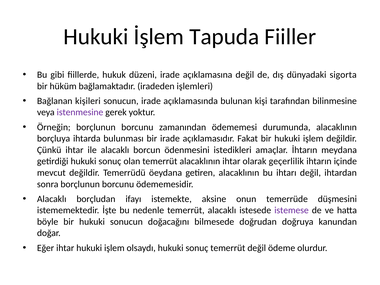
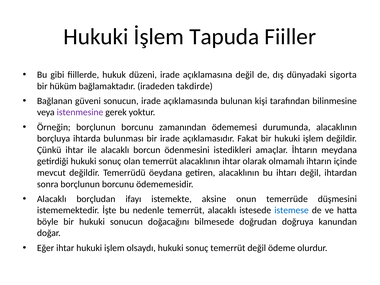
işlemleri: işlemleri -> takdirde
kişileri: kişileri -> güveni
geçerlilik: geçerlilik -> olmamalı
istemese colour: purple -> blue
